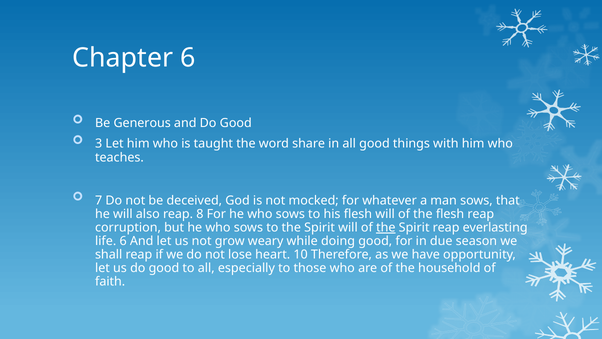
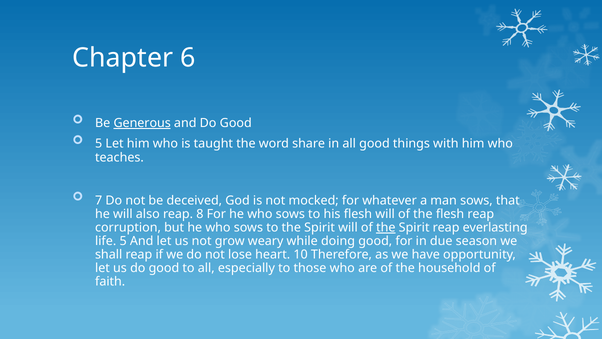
Generous underline: none -> present
3 at (99, 144): 3 -> 5
life 6: 6 -> 5
